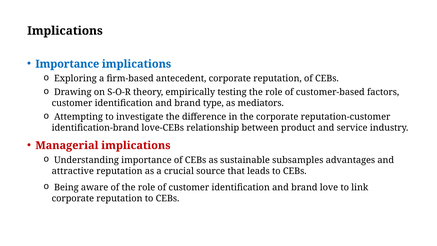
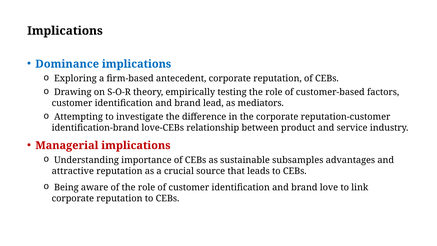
Importance at (67, 64): Importance -> Dominance
type: type -> lead
